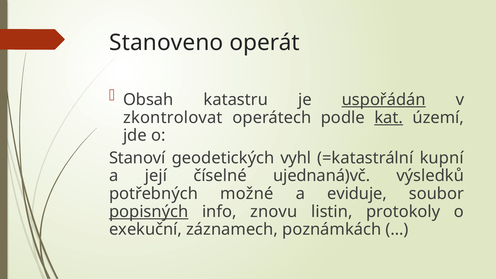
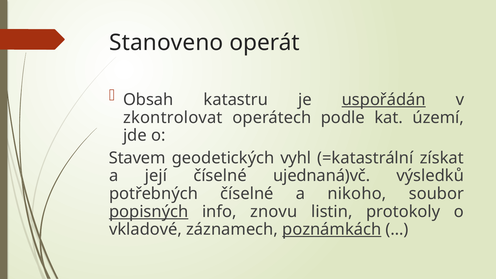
kat underline: present -> none
Stanoví: Stanoví -> Stavem
kupní: kupní -> získat
potřebných možné: možné -> číselné
eviduje: eviduje -> nikoho
exekuční: exekuční -> vkladové
poznámkách underline: none -> present
